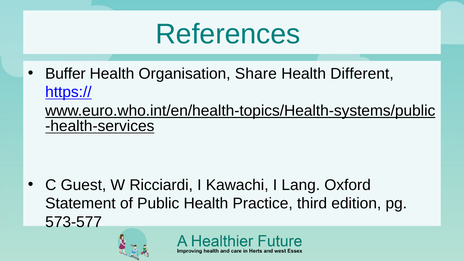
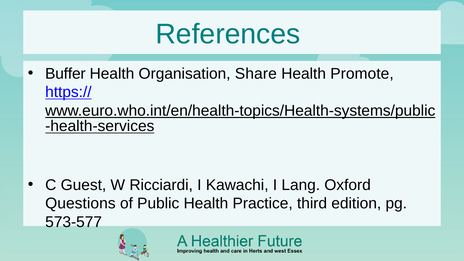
Different: Different -> Promote
Statement: Statement -> Questions
